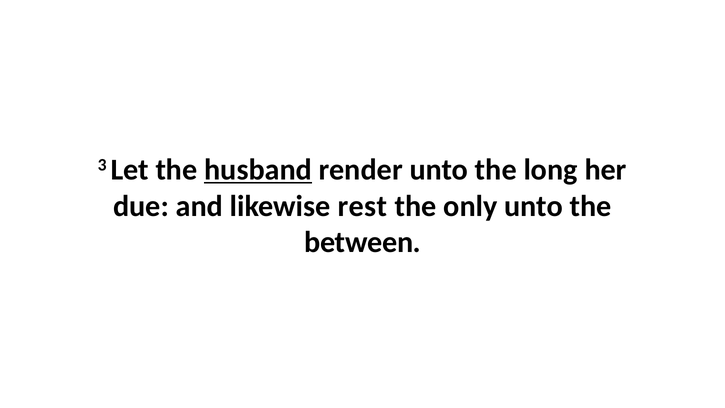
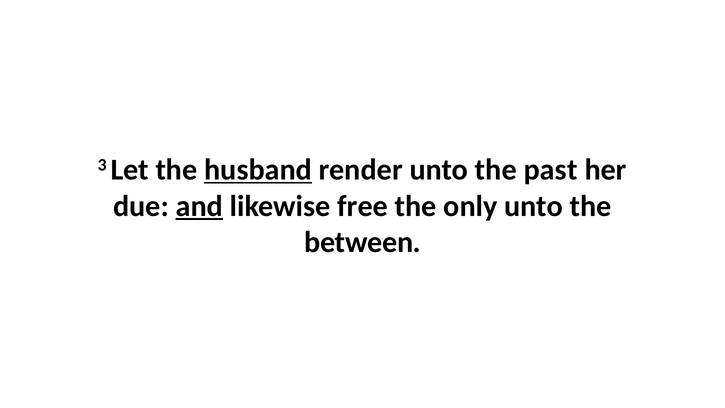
long: long -> past
and underline: none -> present
rest: rest -> free
